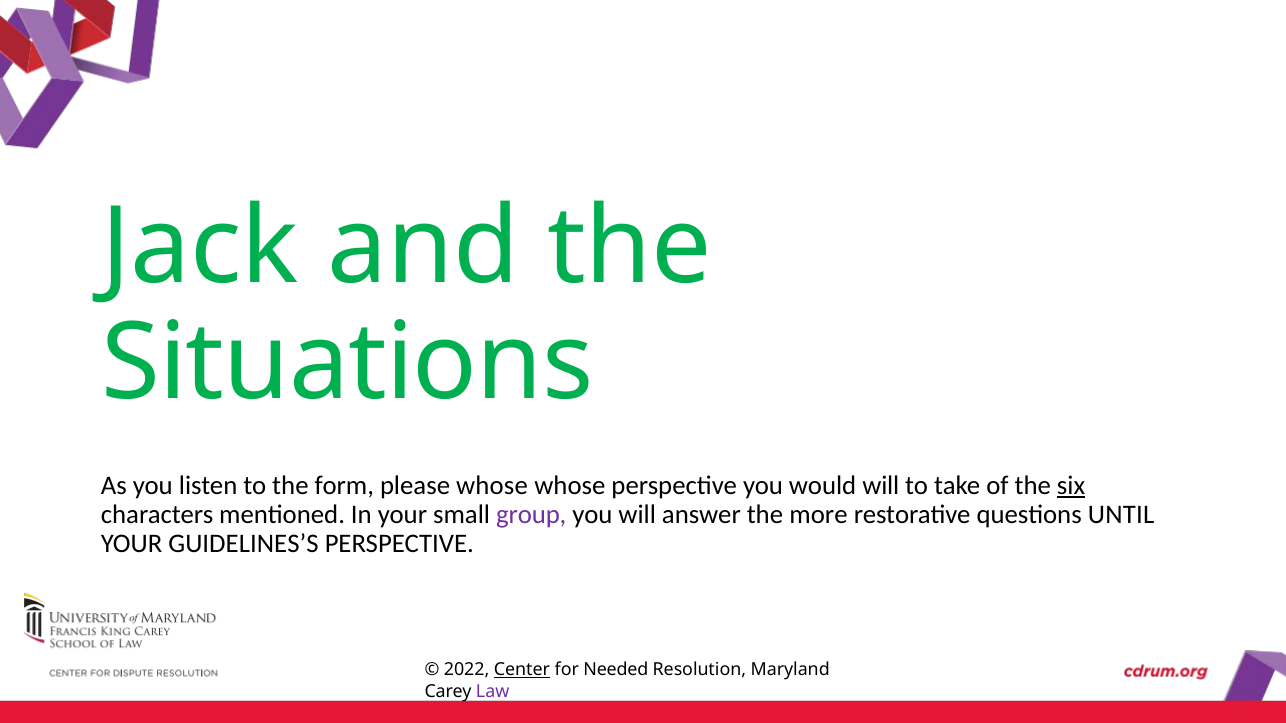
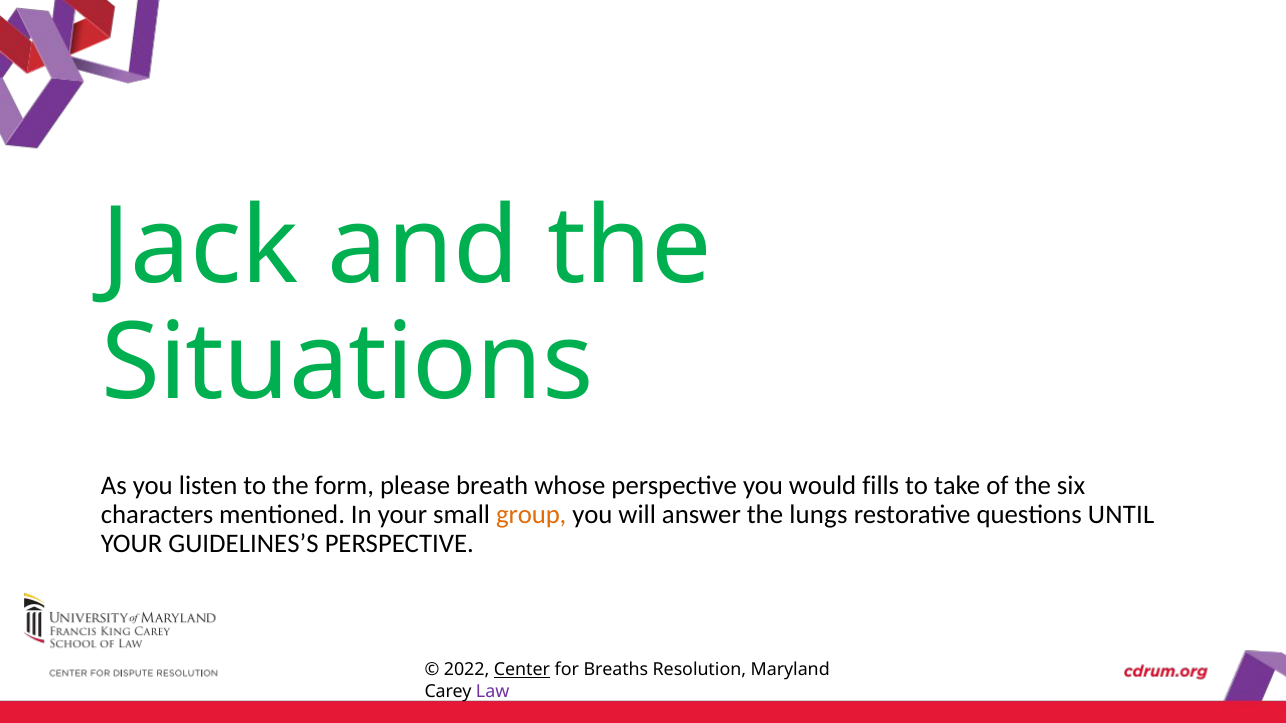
please whose: whose -> breath
would will: will -> fills
six underline: present -> none
group colour: purple -> orange
more: more -> lungs
Needed: Needed -> Breaths
